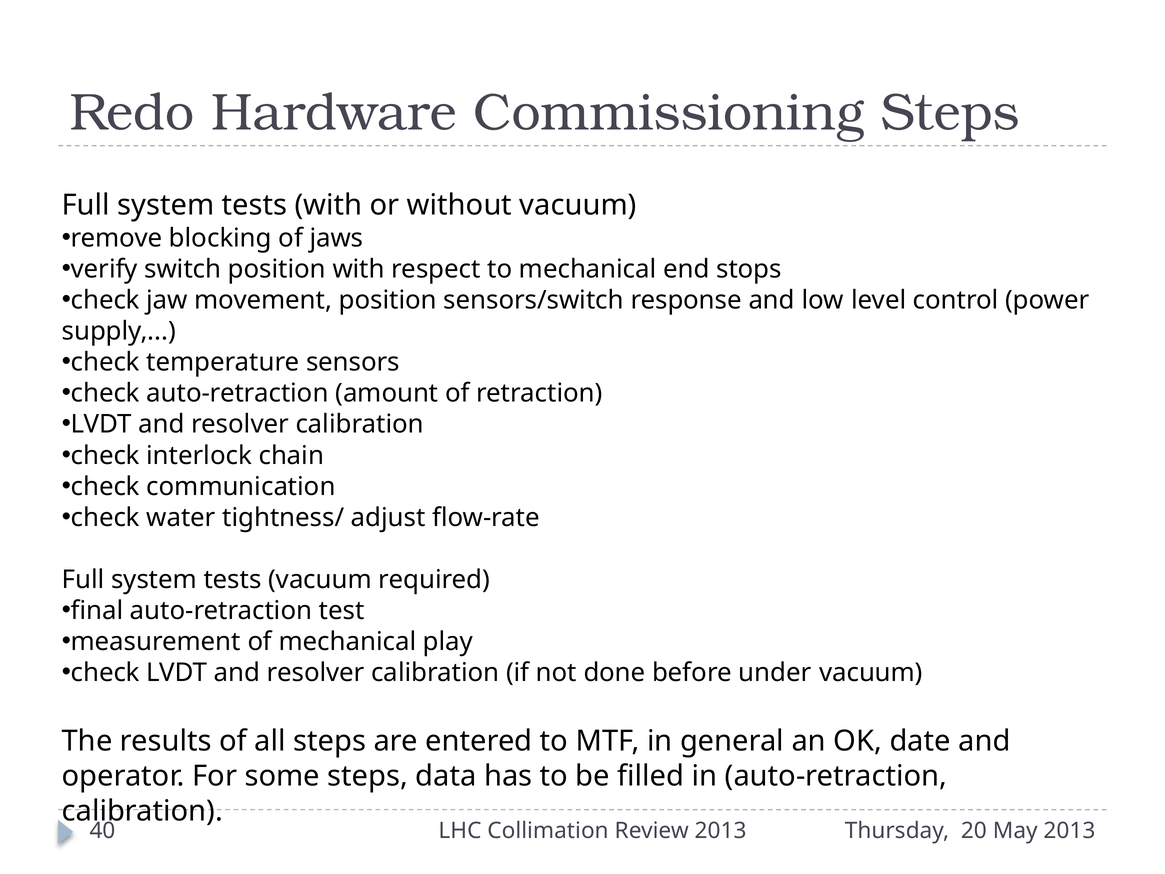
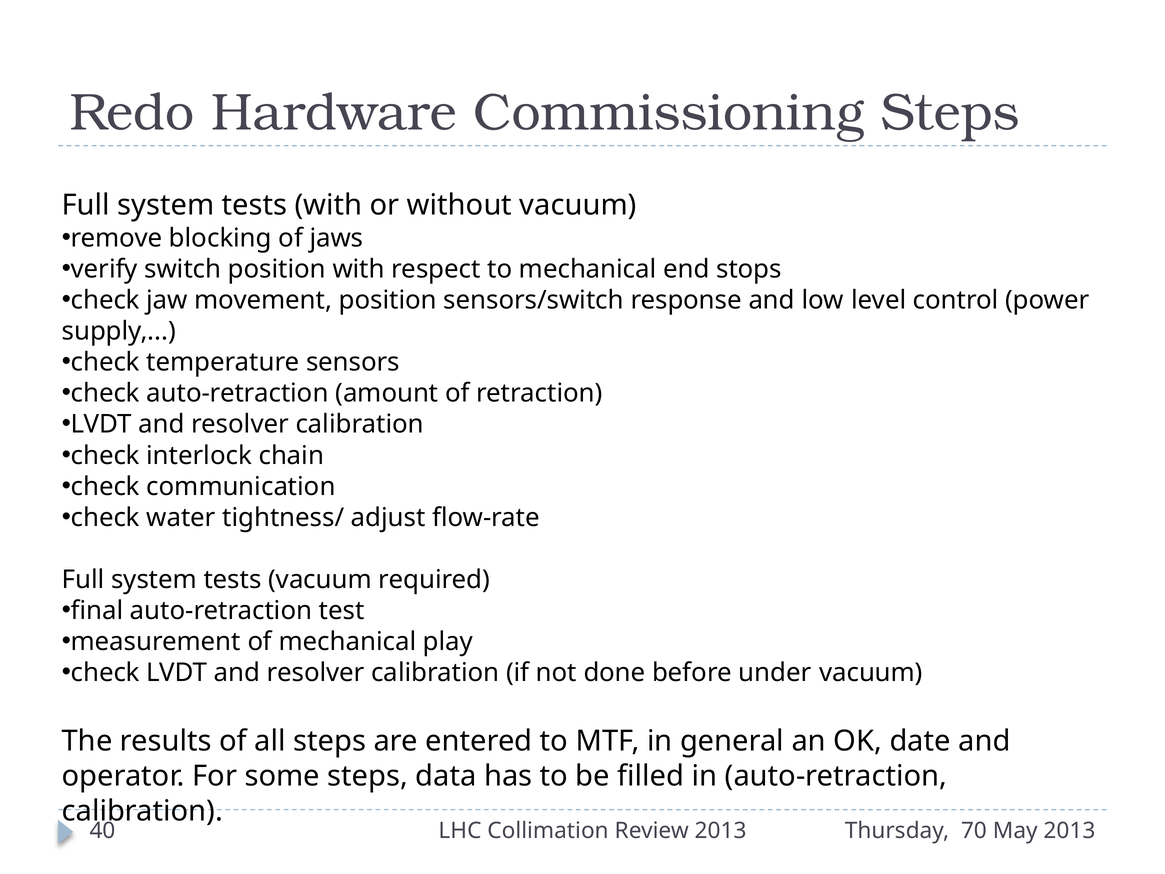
20: 20 -> 70
